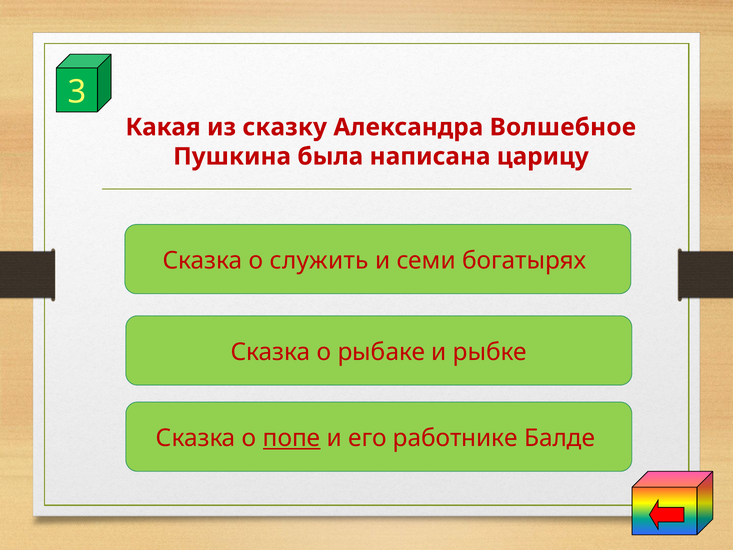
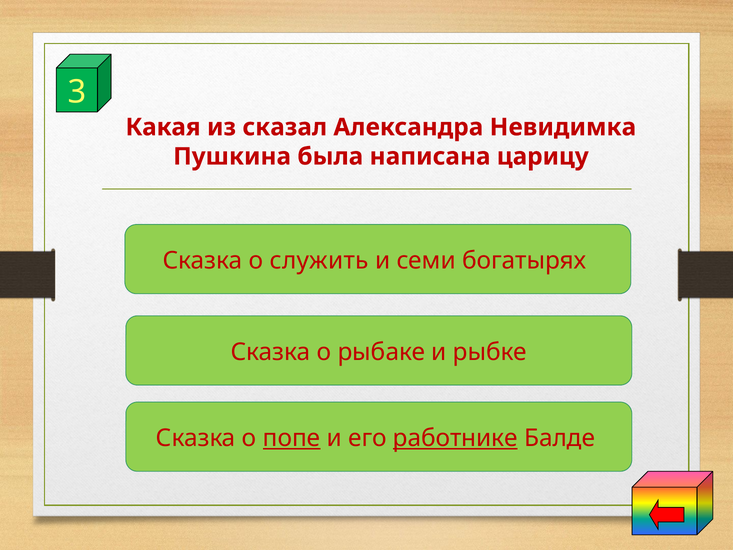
сказку: сказку -> сказал
Волшебное: Волшебное -> Невидимка
работнике underline: none -> present
